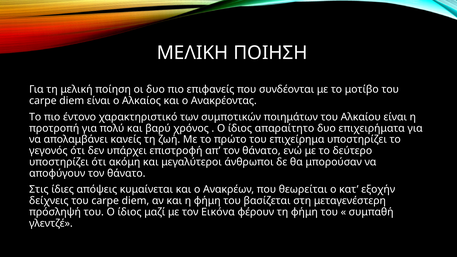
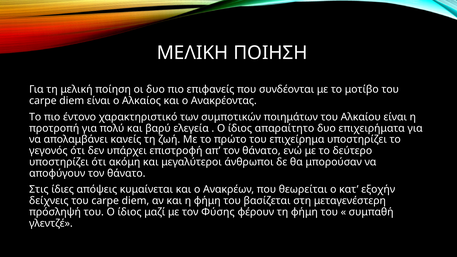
χρόνος: χρόνος -> ελεγεία
Εικόνα: Εικόνα -> Φύσης
